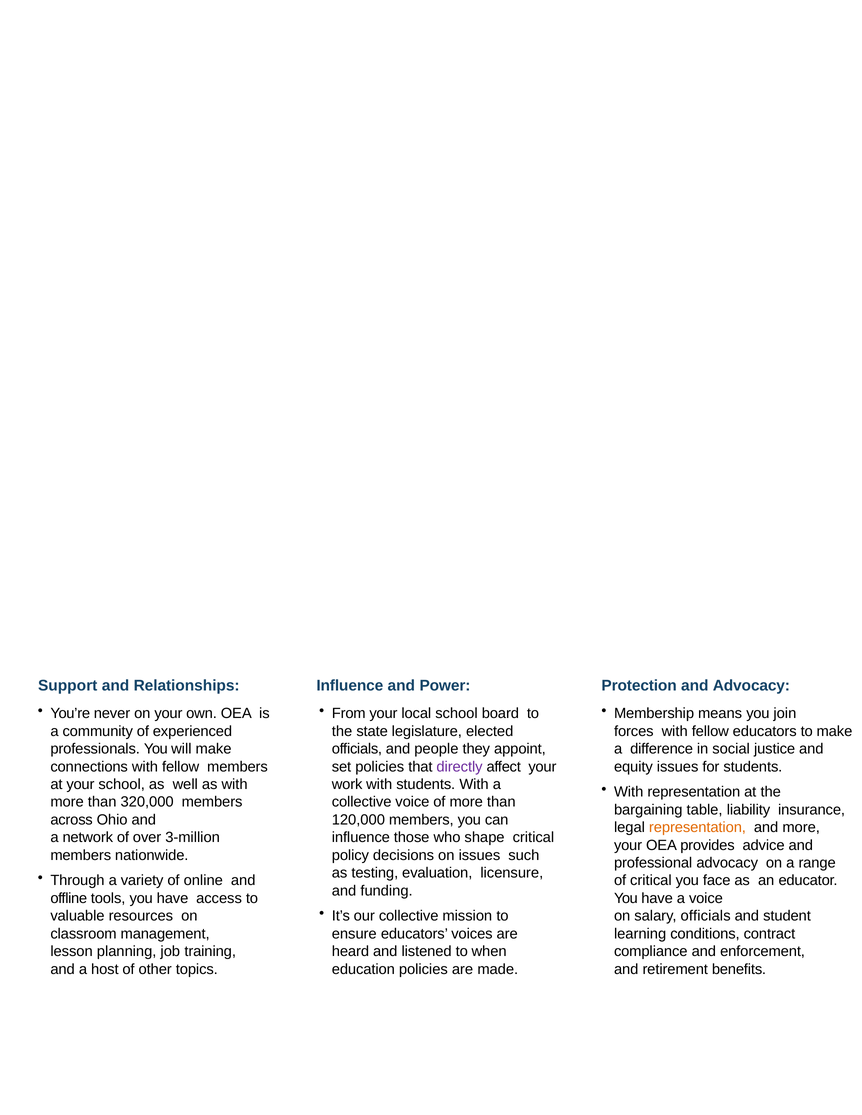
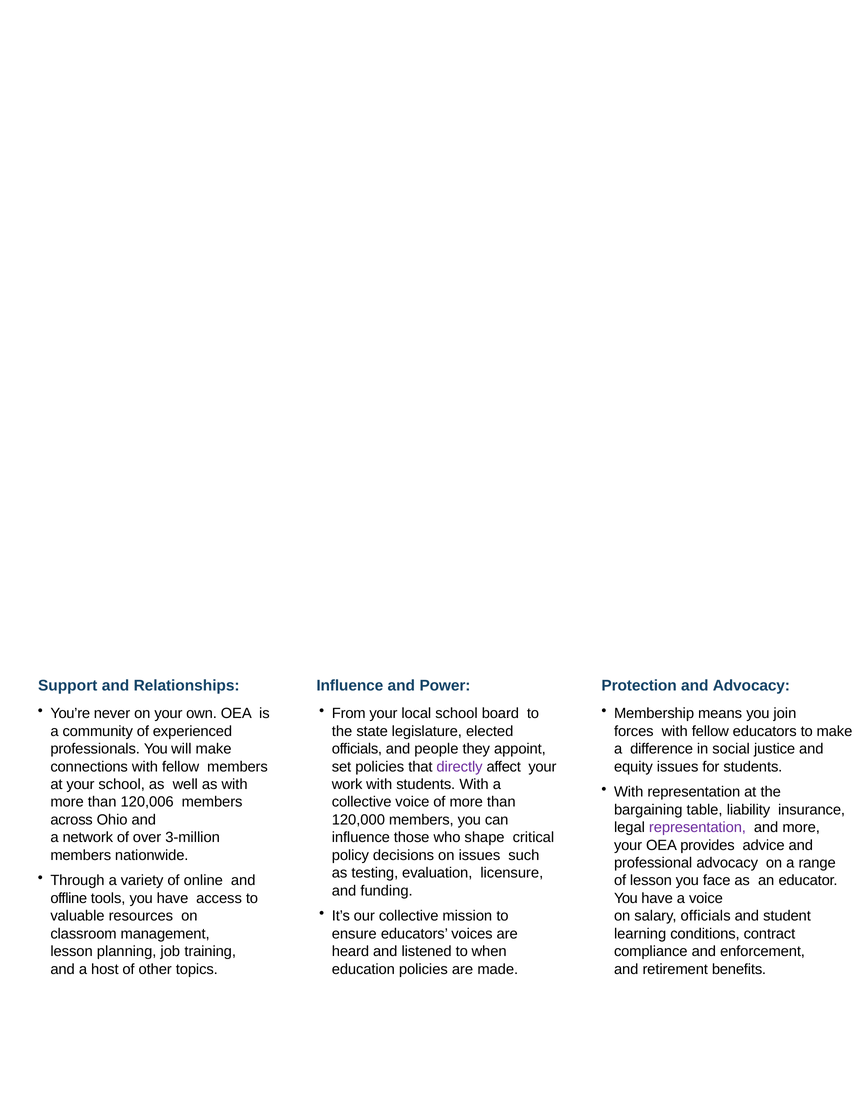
320,000: 320,000 -> 120,006
representation at (697, 828) colour: orange -> purple
of critical: critical -> lesson
